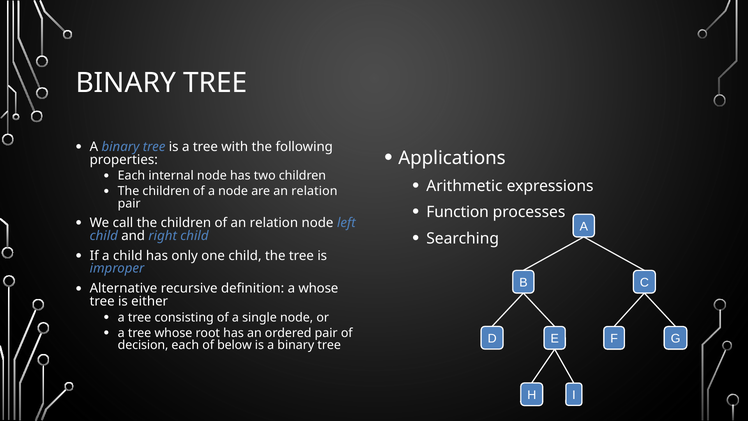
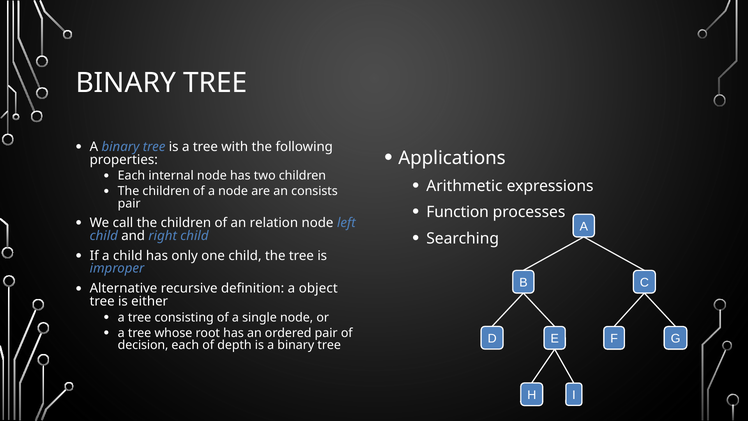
are an relation: relation -> consists
a whose: whose -> object
below: below -> depth
